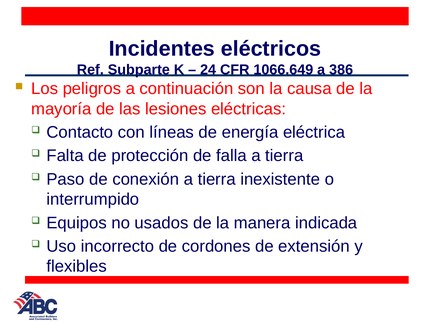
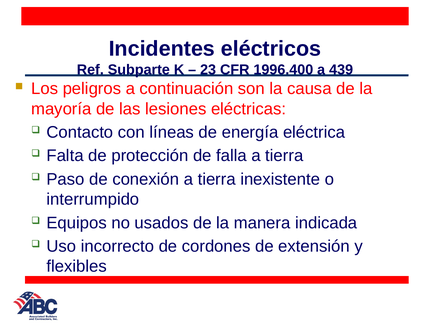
24: 24 -> 23
1066.649: 1066.649 -> 1996.400
386: 386 -> 439
